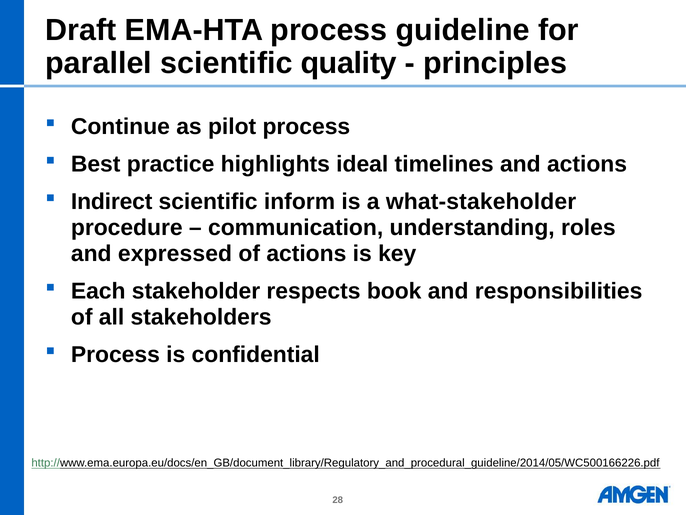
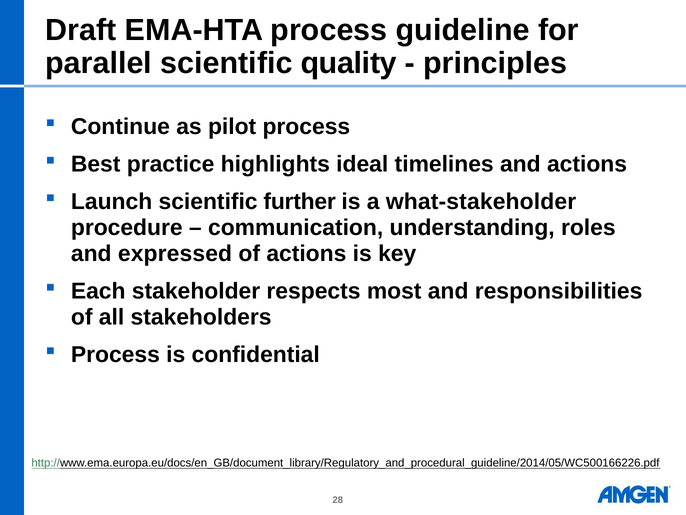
Indirect: Indirect -> Launch
inform: inform -> further
book: book -> most
